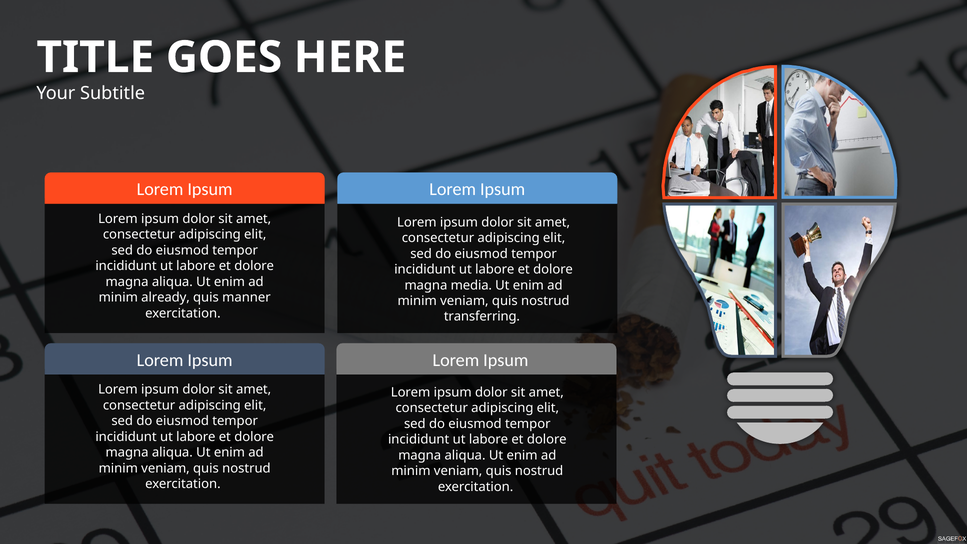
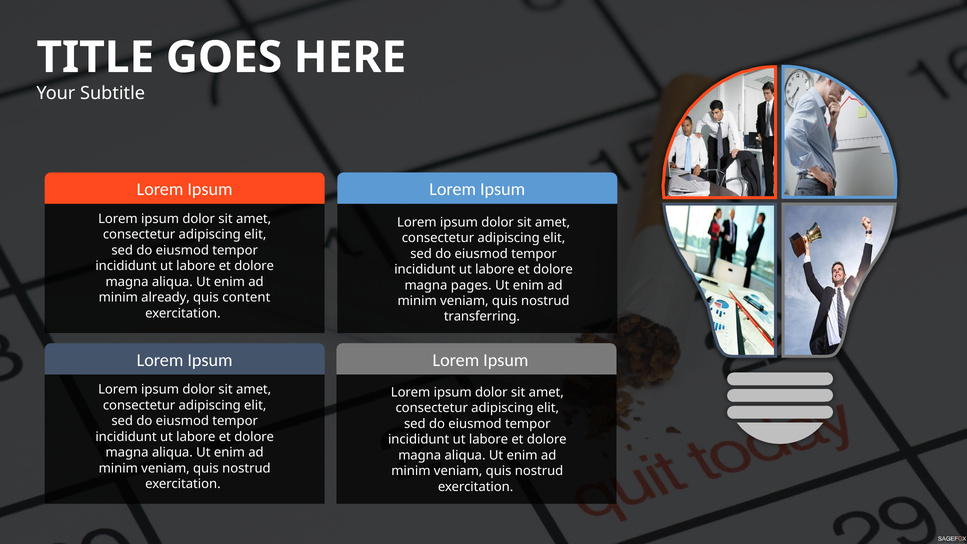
media: media -> pages
manner: manner -> content
